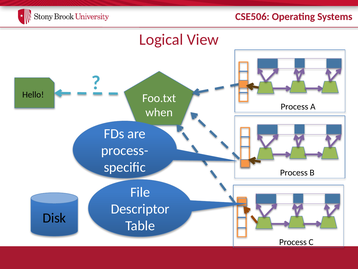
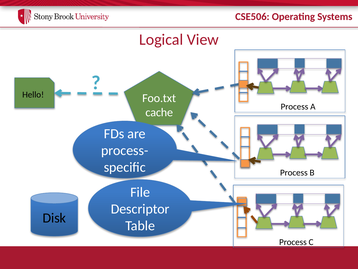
when: when -> cache
